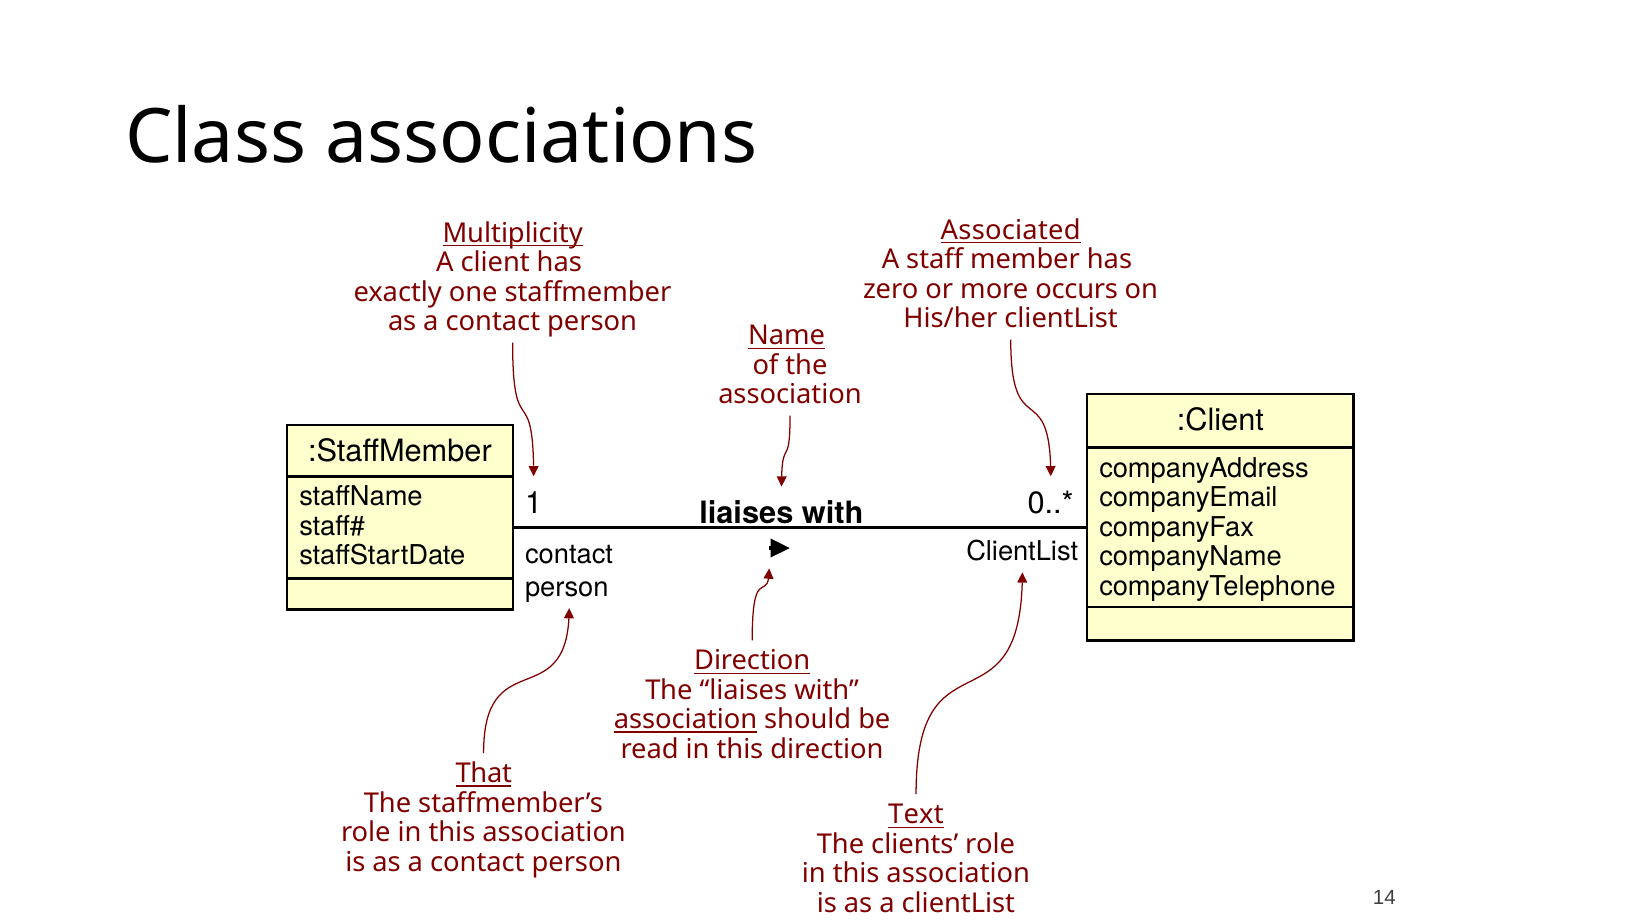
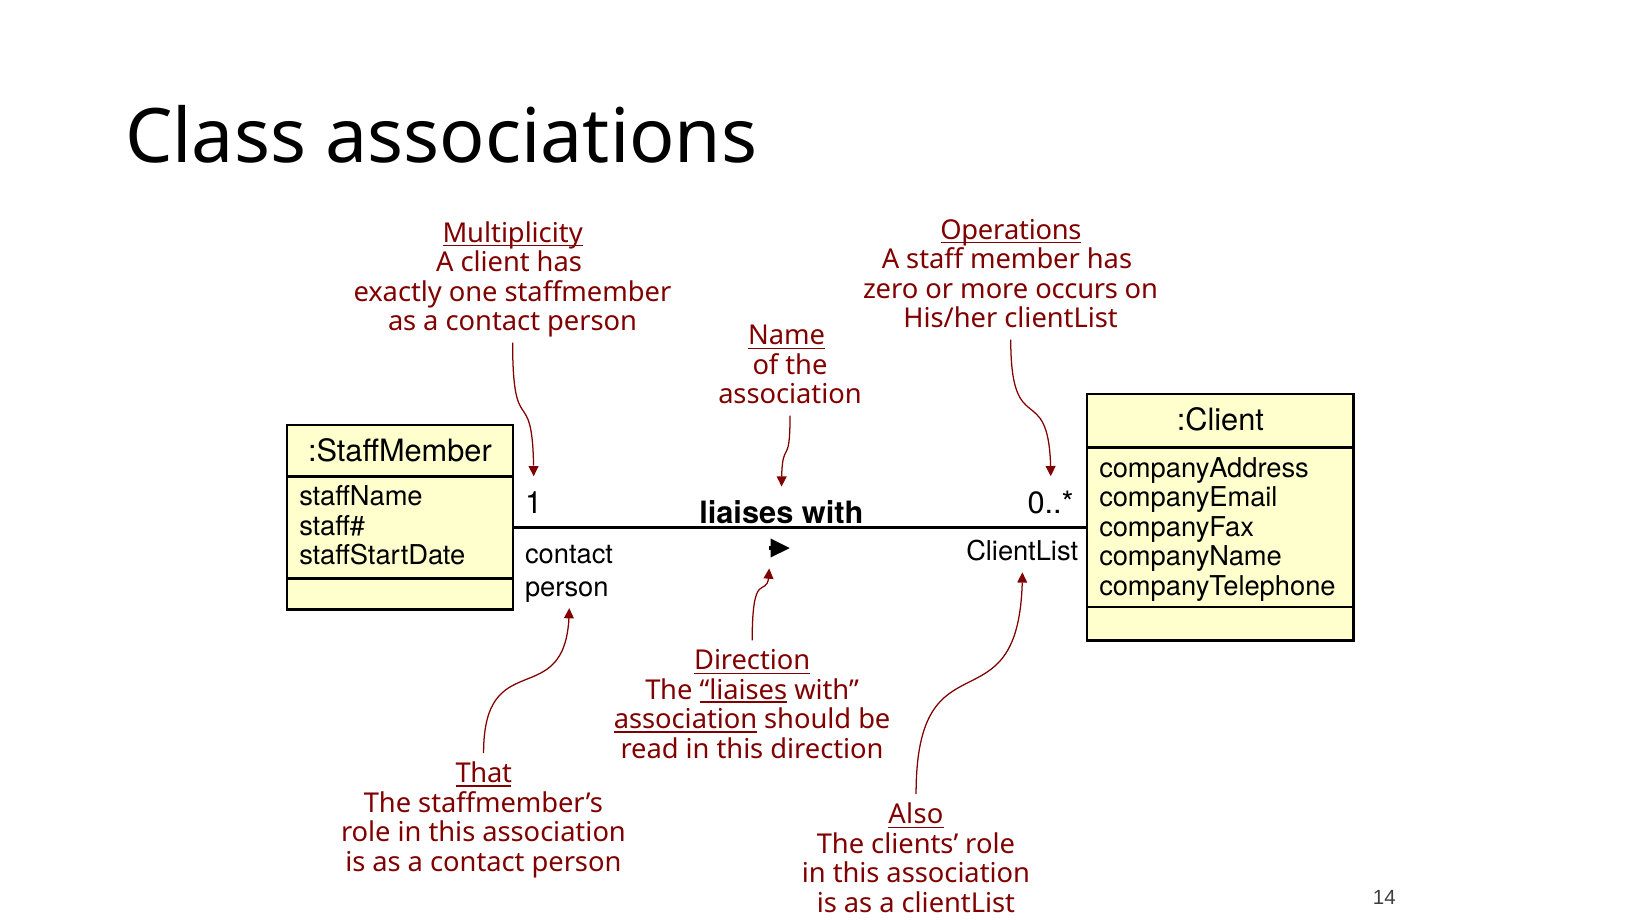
Associated: Associated -> Operations
liaises at (743, 690) underline: none -> present
Text: Text -> Also
